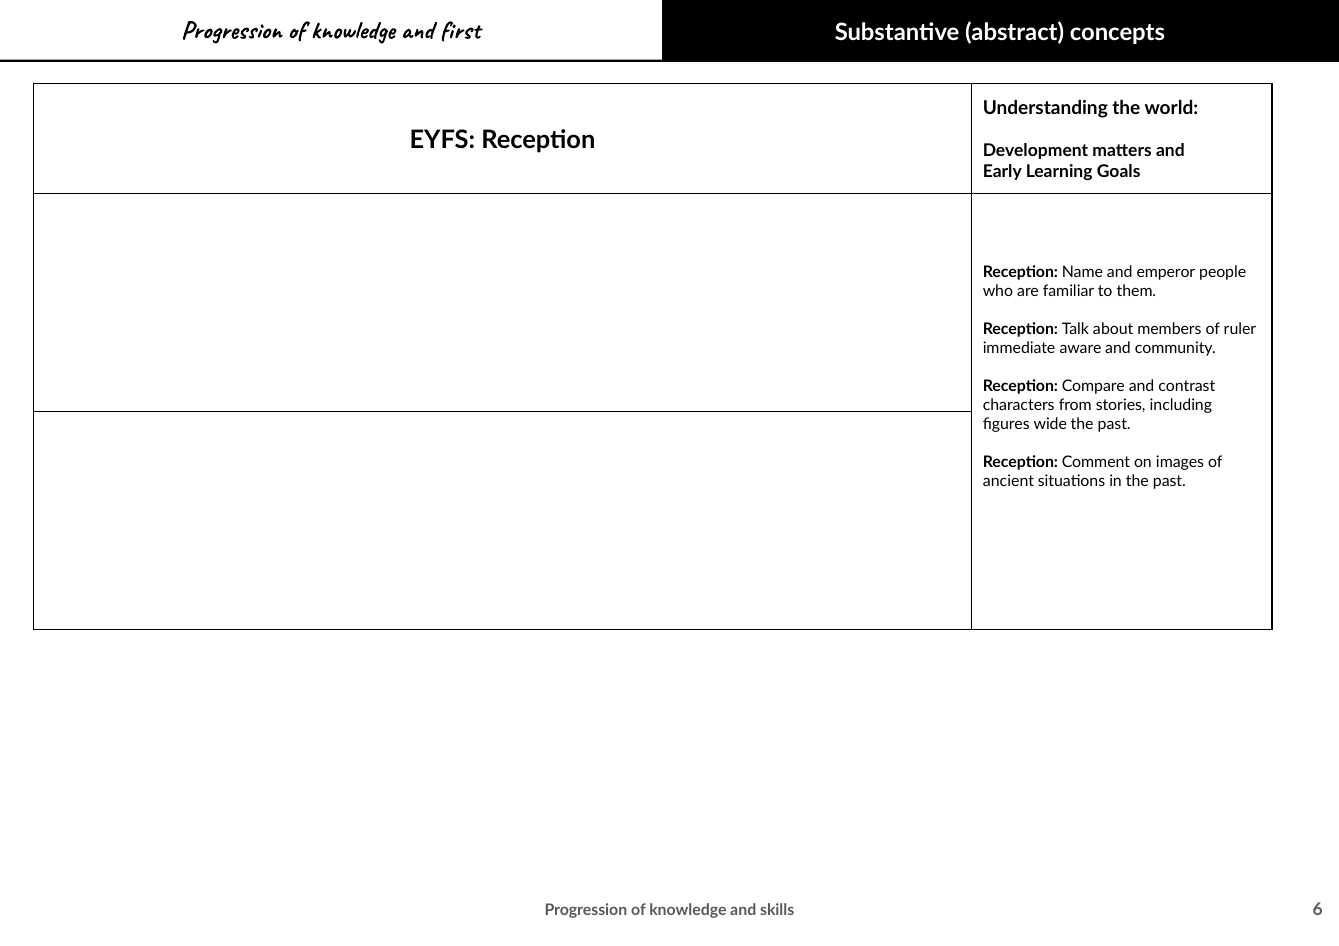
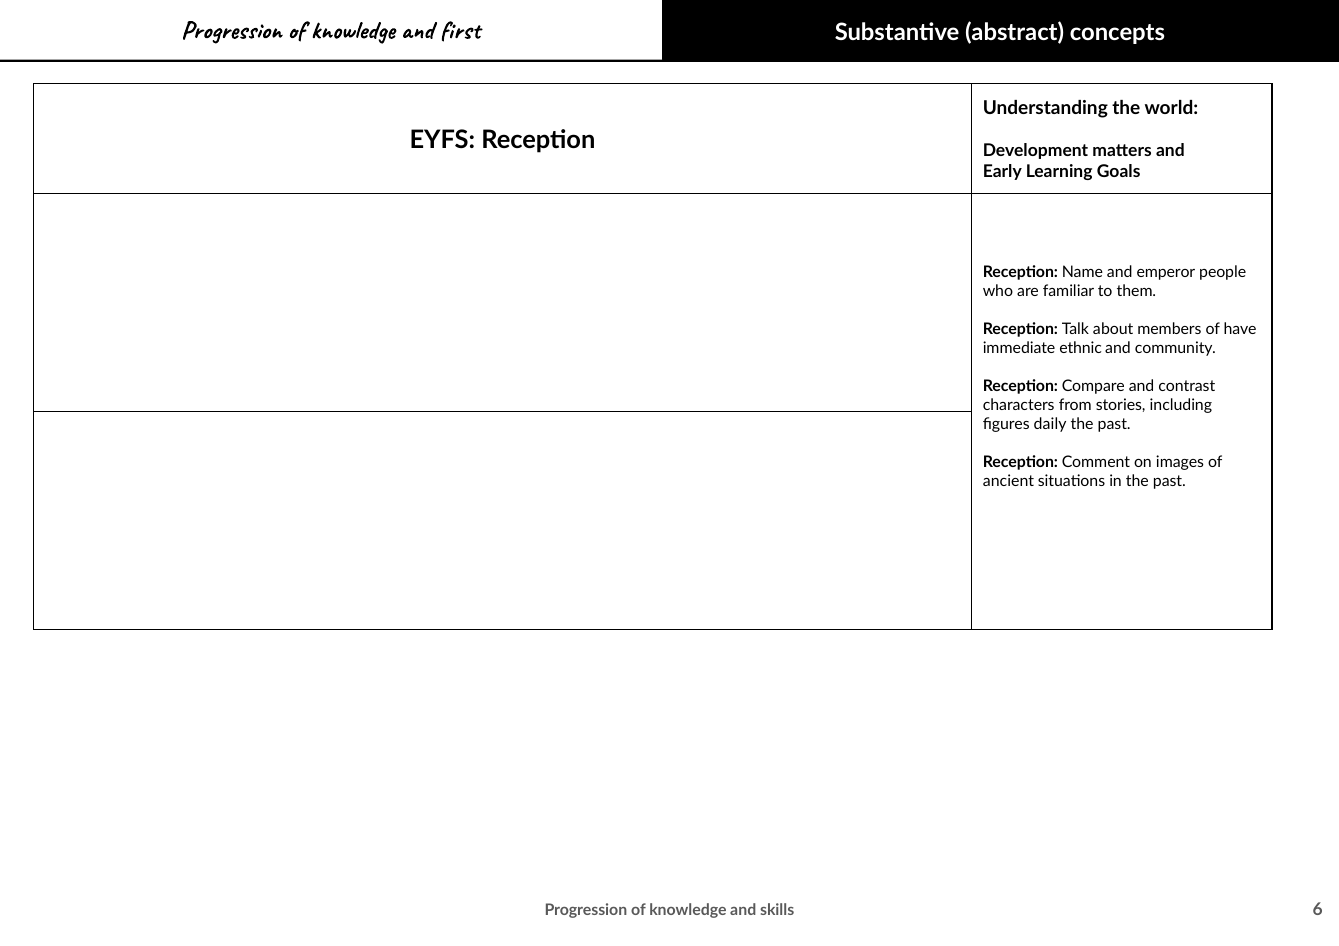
ruler: ruler -> have
aware: aware -> ethnic
wide: wide -> daily
